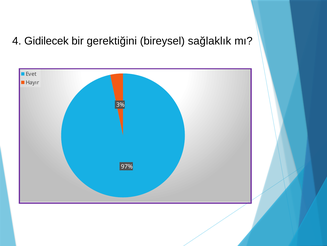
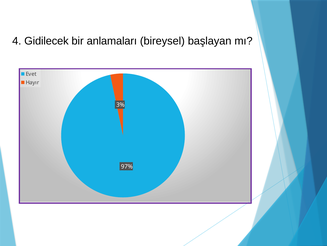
gerektiğini: gerektiğini -> anlamaları
sağlaklık: sağlaklık -> başlayan
